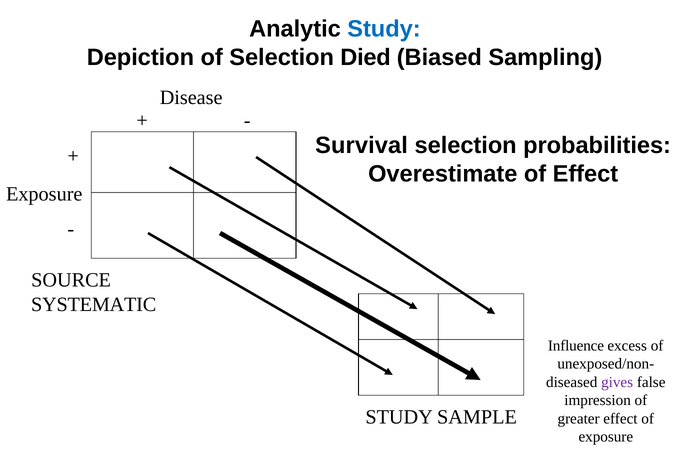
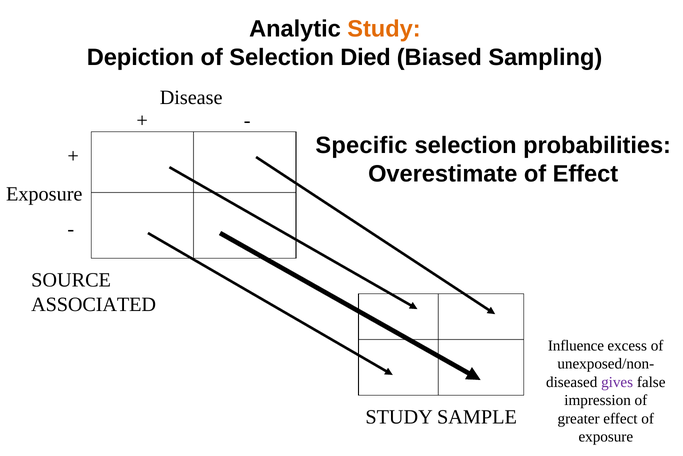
Study at (384, 29) colour: blue -> orange
Survival: Survival -> Specific
SYSTEMATIC: SYSTEMATIC -> ASSOCIATED
